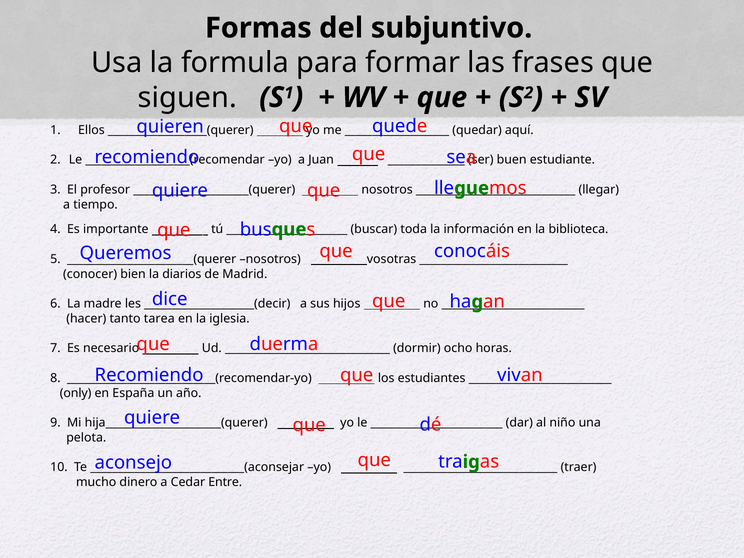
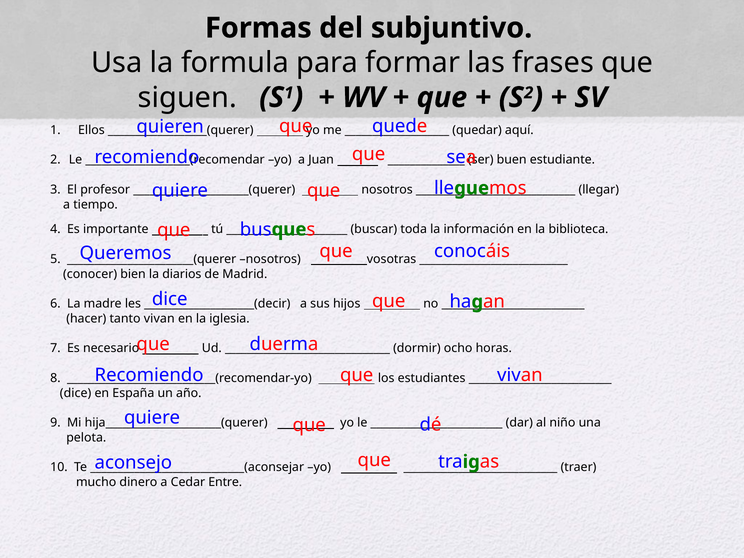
tanto tarea: tarea -> vivan
only at (76, 393): only -> dice
